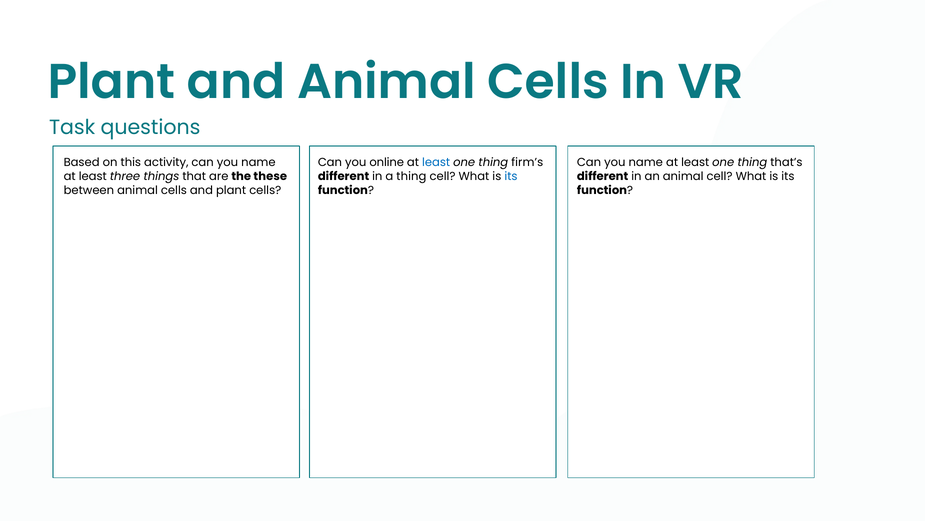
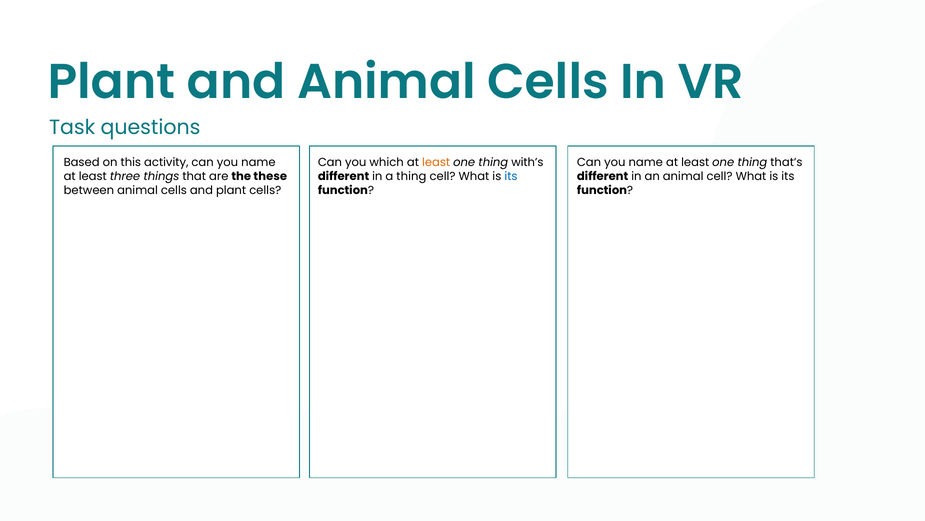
online: online -> which
least at (436, 162) colour: blue -> orange
firm’s: firm’s -> with’s
